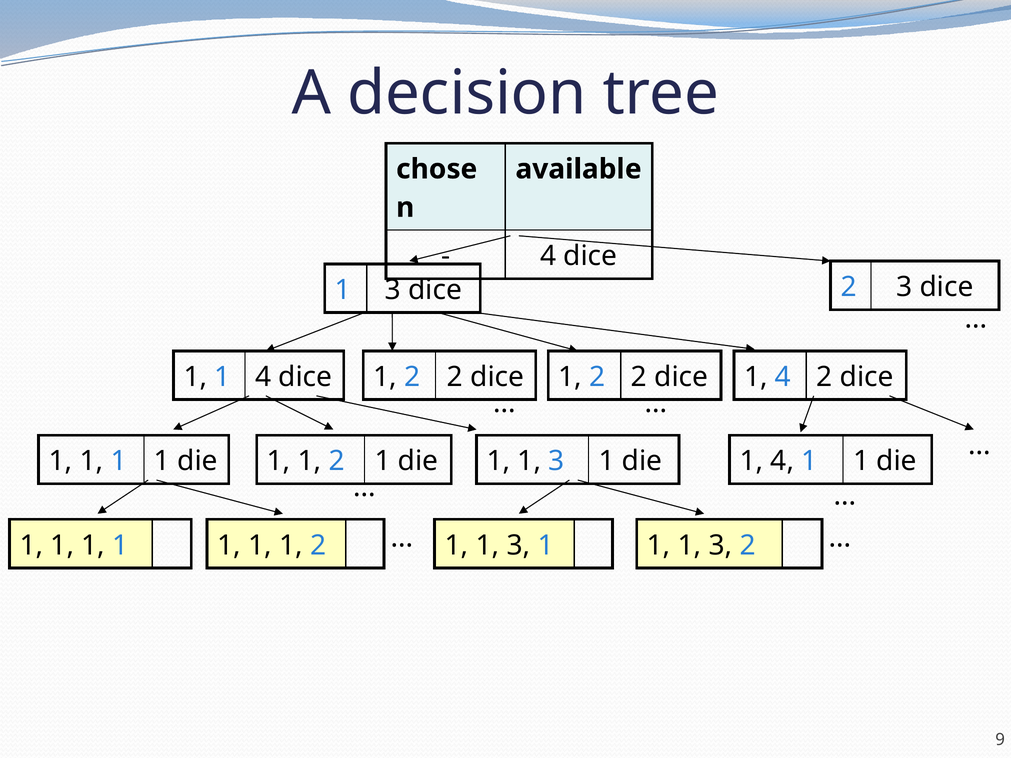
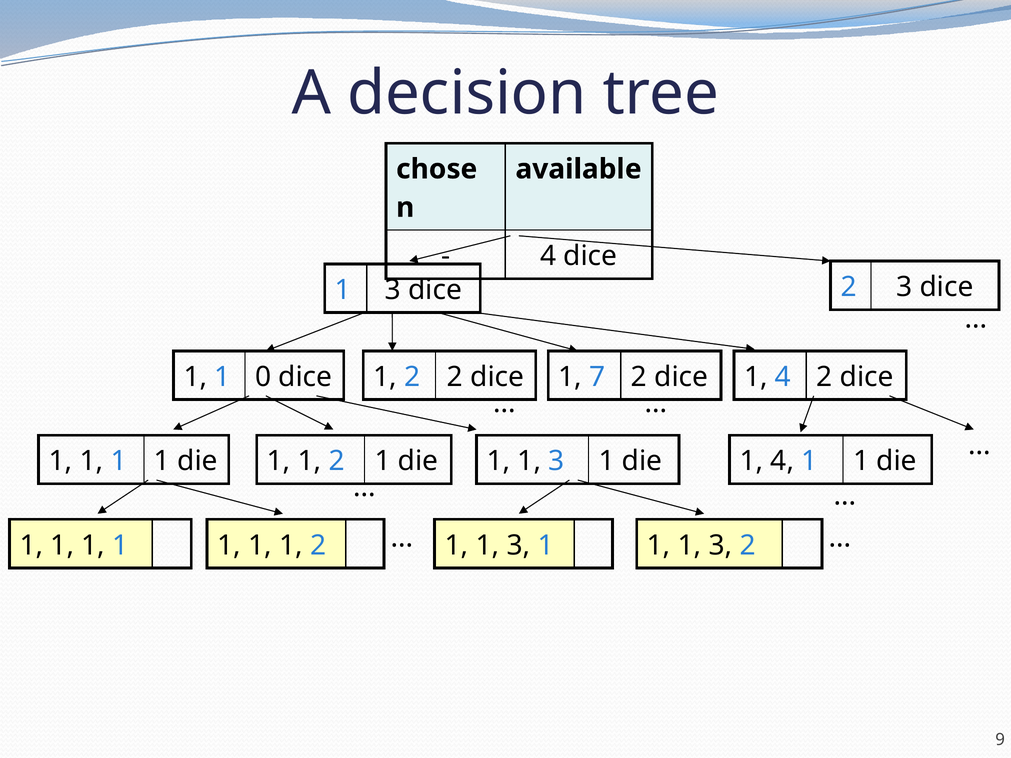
1 1 4: 4 -> 0
dice 1 2: 2 -> 7
